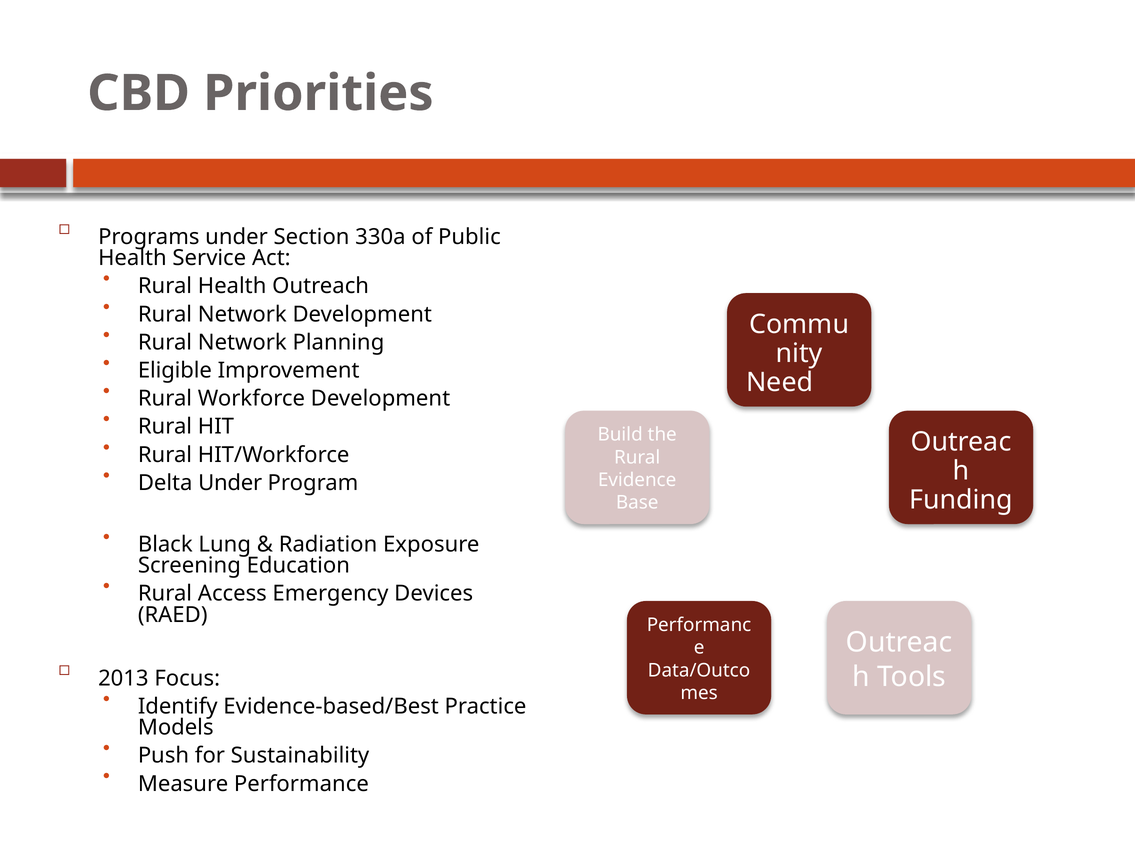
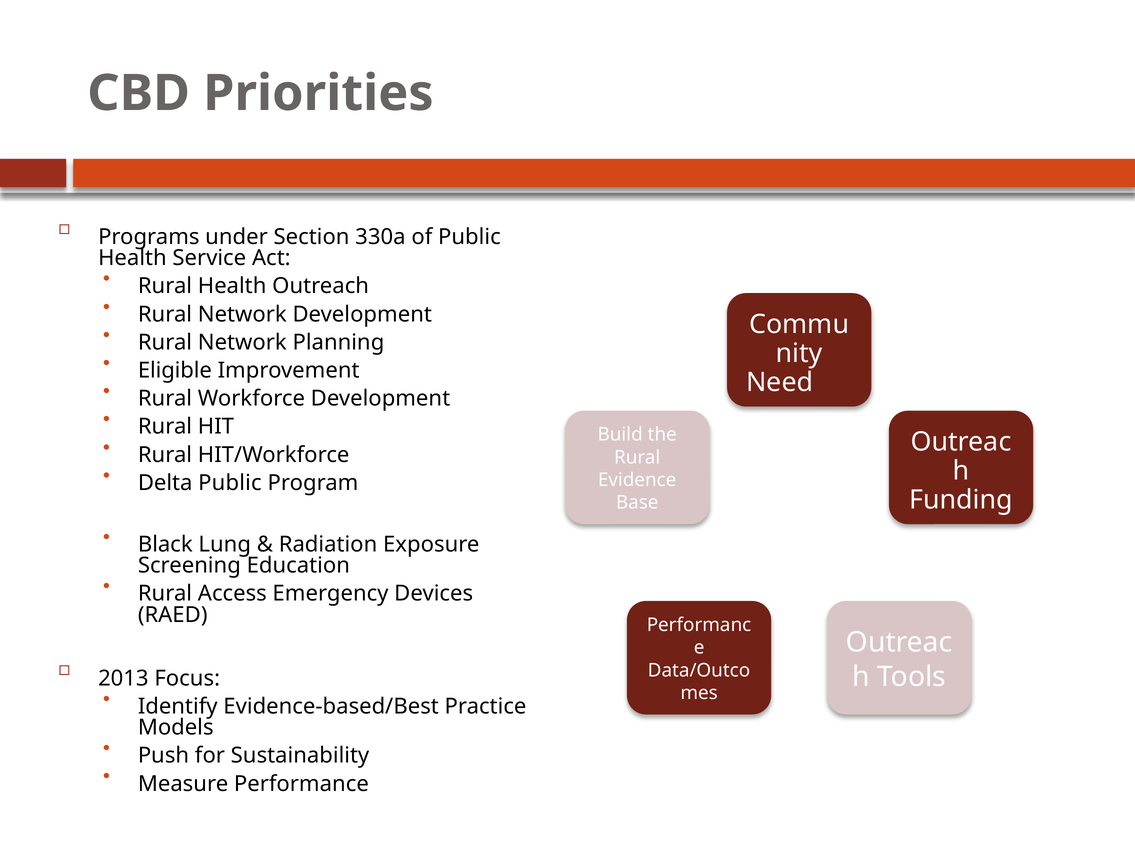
Delta Under: Under -> Public
